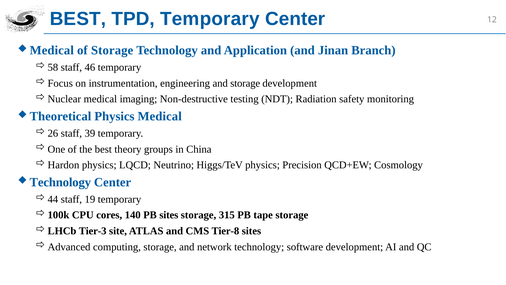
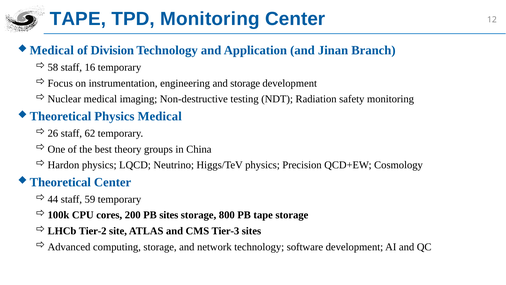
BEST at (78, 19): BEST -> TAPE
TPD Temporary: Temporary -> Monitoring
of Storage: Storage -> Division
46: 46 -> 16
39: 39 -> 62
Technology at (60, 182): Technology -> Theoretical
19: 19 -> 59
140: 140 -> 200
315: 315 -> 800
Tier-3: Tier-3 -> Tier-2
Tier-8: Tier-8 -> Tier-3
